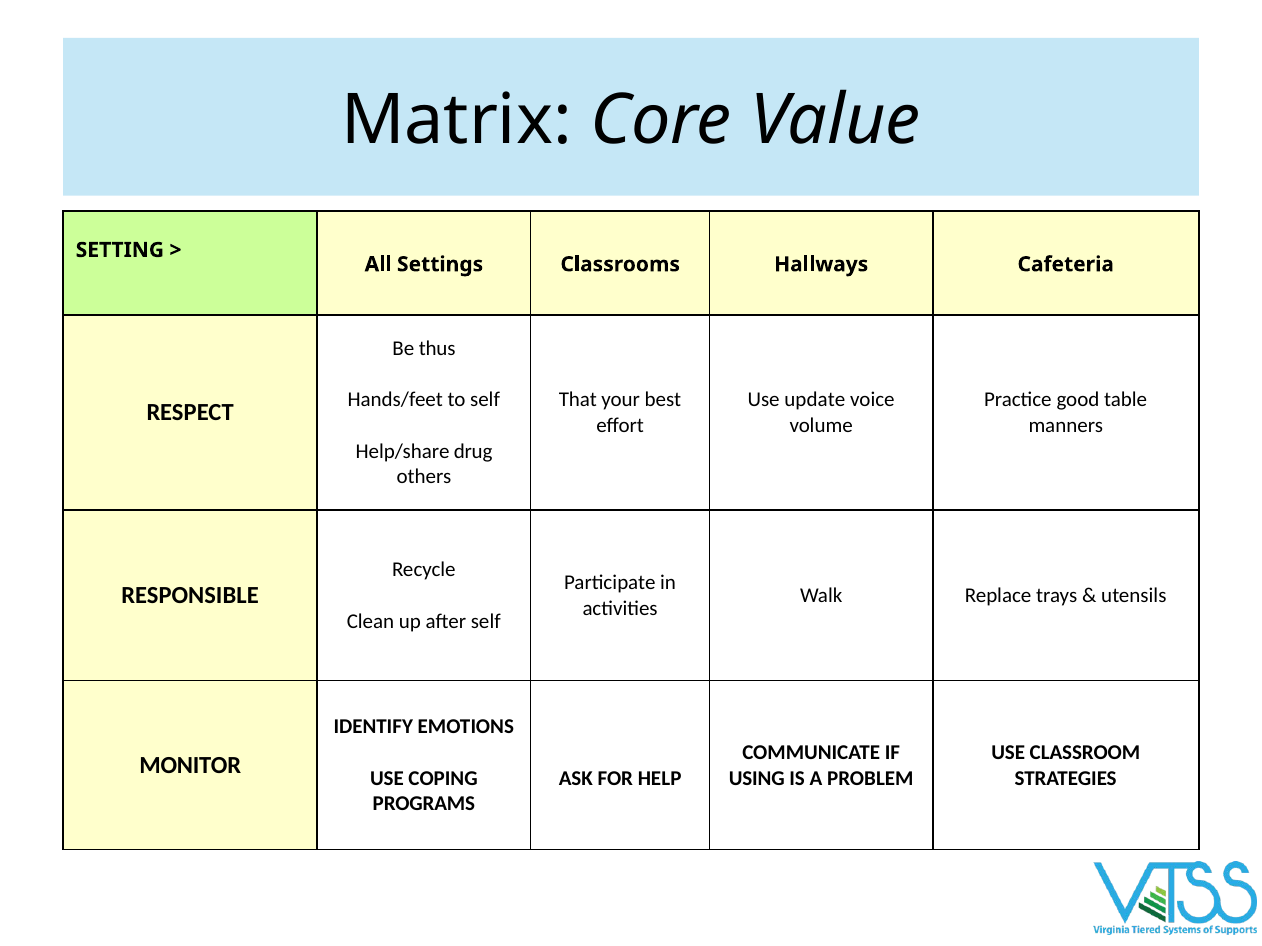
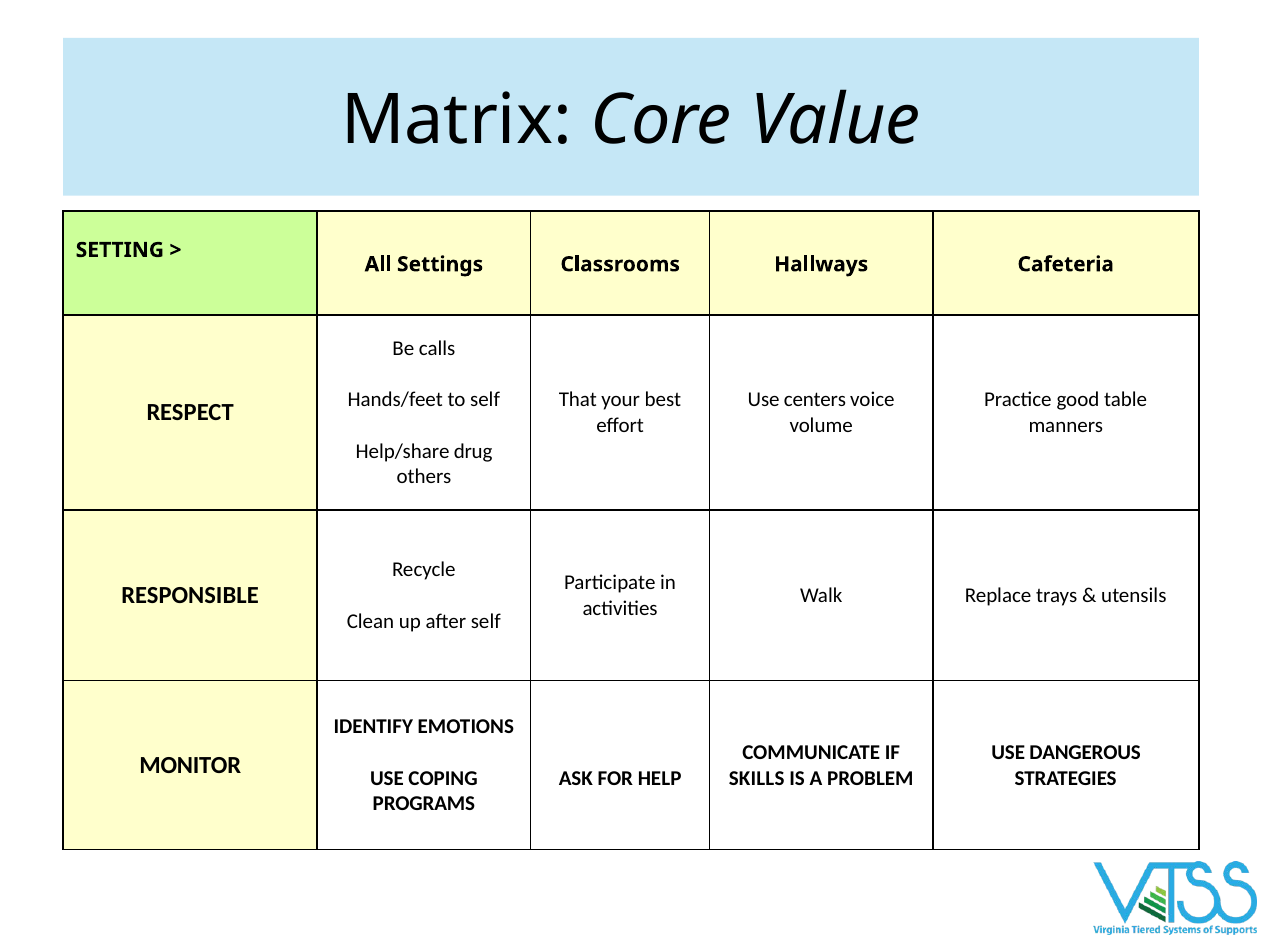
thus: thus -> calls
update: update -> centers
CLASSROOM: CLASSROOM -> DANGEROUS
USING: USING -> SKILLS
